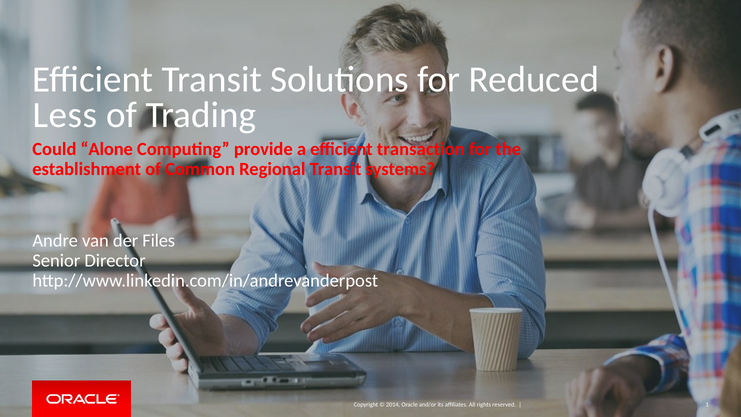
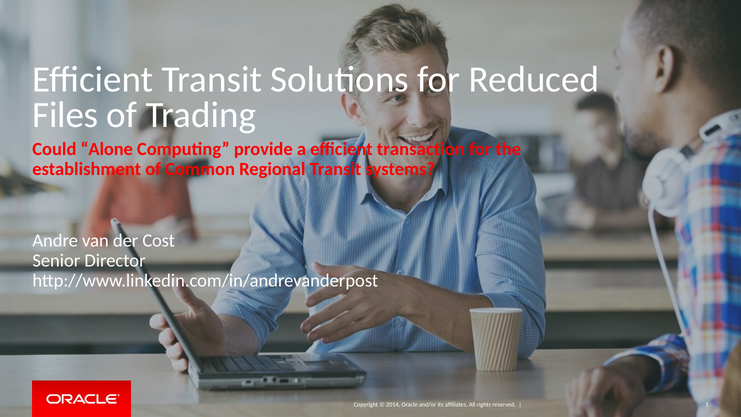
Less: Less -> Files
Files: Files -> Cost
